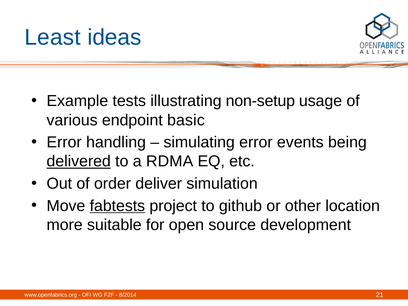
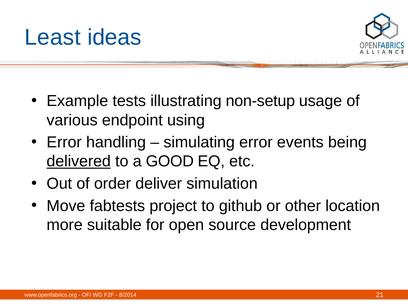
basic: basic -> using
RDMA: RDMA -> GOOD
fabtests underline: present -> none
